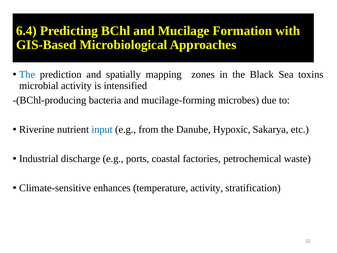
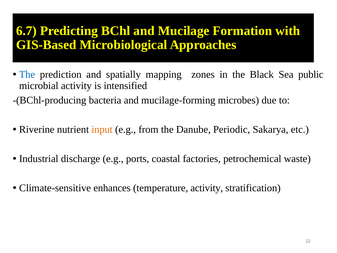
6.4: 6.4 -> 6.7
toxins: toxins -> public
input colour: blue -> orange
Hypoxic: Hypoxic -> Periodic
